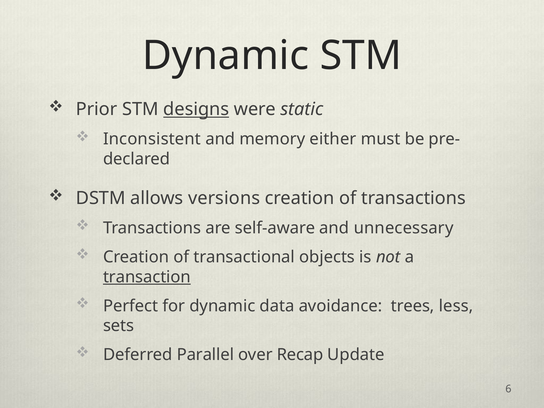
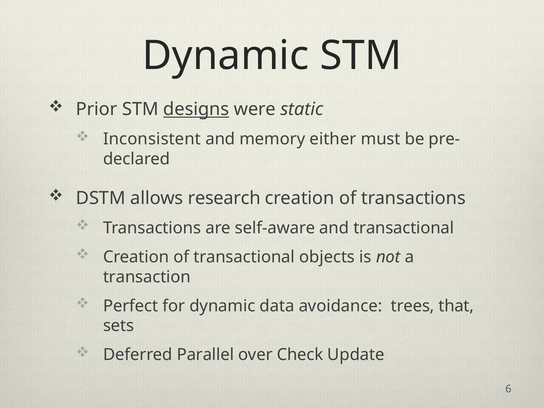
versions: versions -> research
and unnecessary: unnecessary -> transactional
transaction underline: present -> none
less: less -> that
Recap: Recap -> Check
